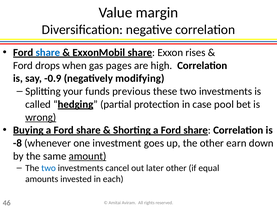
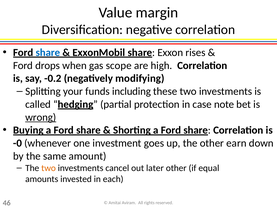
pages: pages -> scope
-0.9: -0.9 -> -0.2
previous: previous -> including
pool: pool -> note
-8: -8 -> -0
amount underline: present -> none
two at (49, 168) colour: blue -> orange
